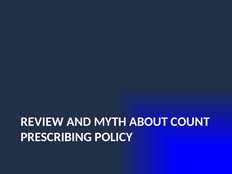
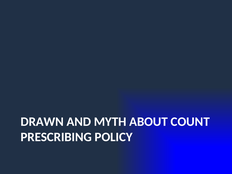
REVIEW: REVIEW -> DRAWN
